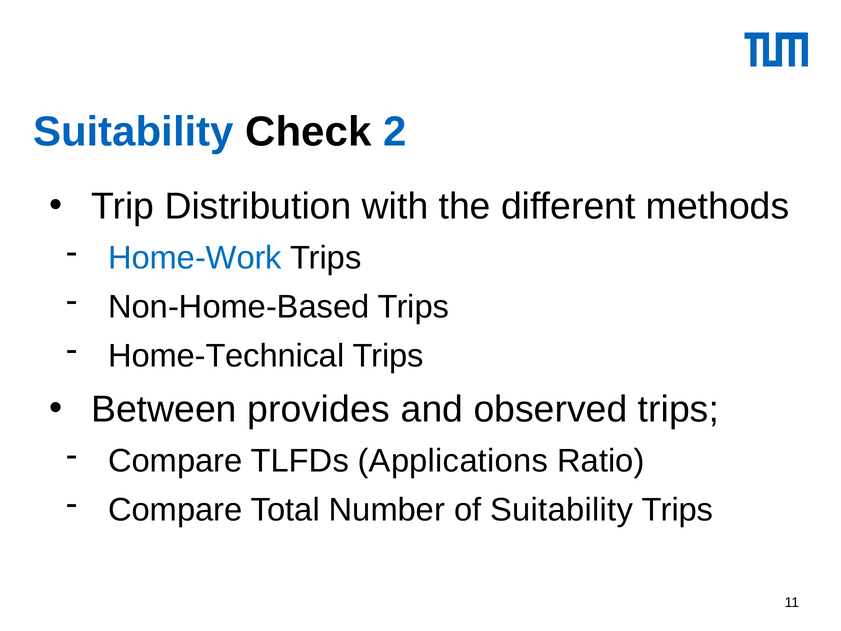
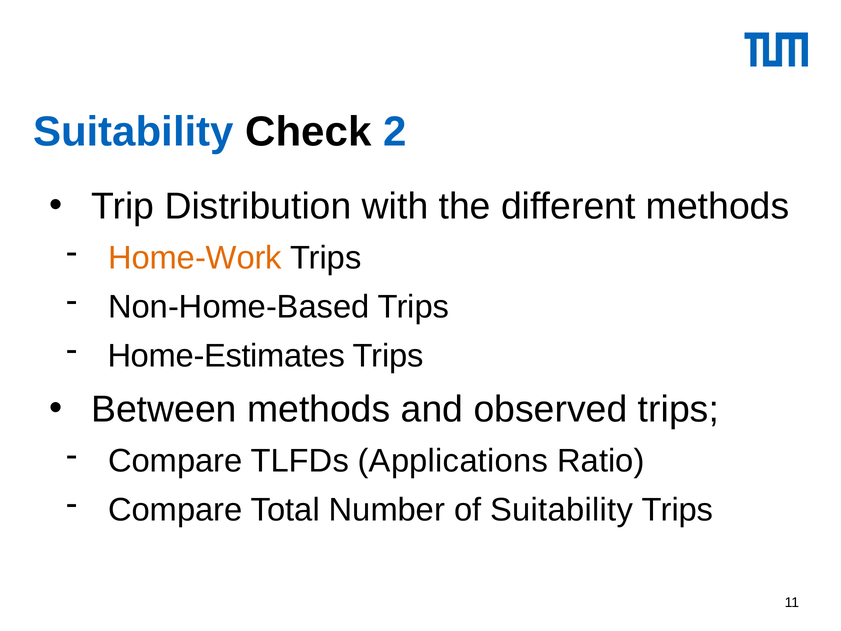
Home-Work colour: blue -> orange
Home-Technical: Home-Technical -> Home-Estimates
Between provides: provides -> methods
